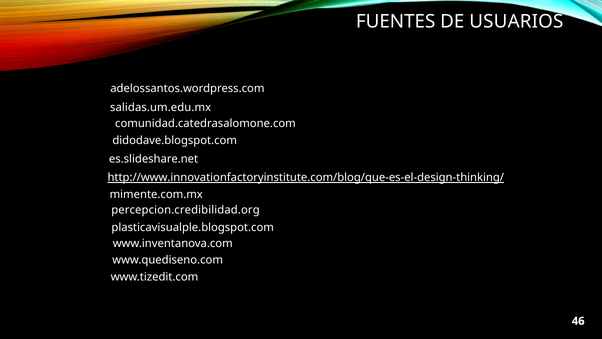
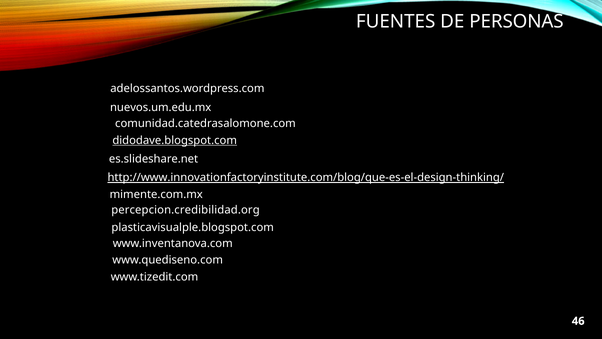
USUARIOS: USUARIOS -> PERSONAS
salidas.um.edu.mx: salidas.um.edu.mx -> nuevos.um.edu.mx
didodave.blogspot.com underline: none -> present
